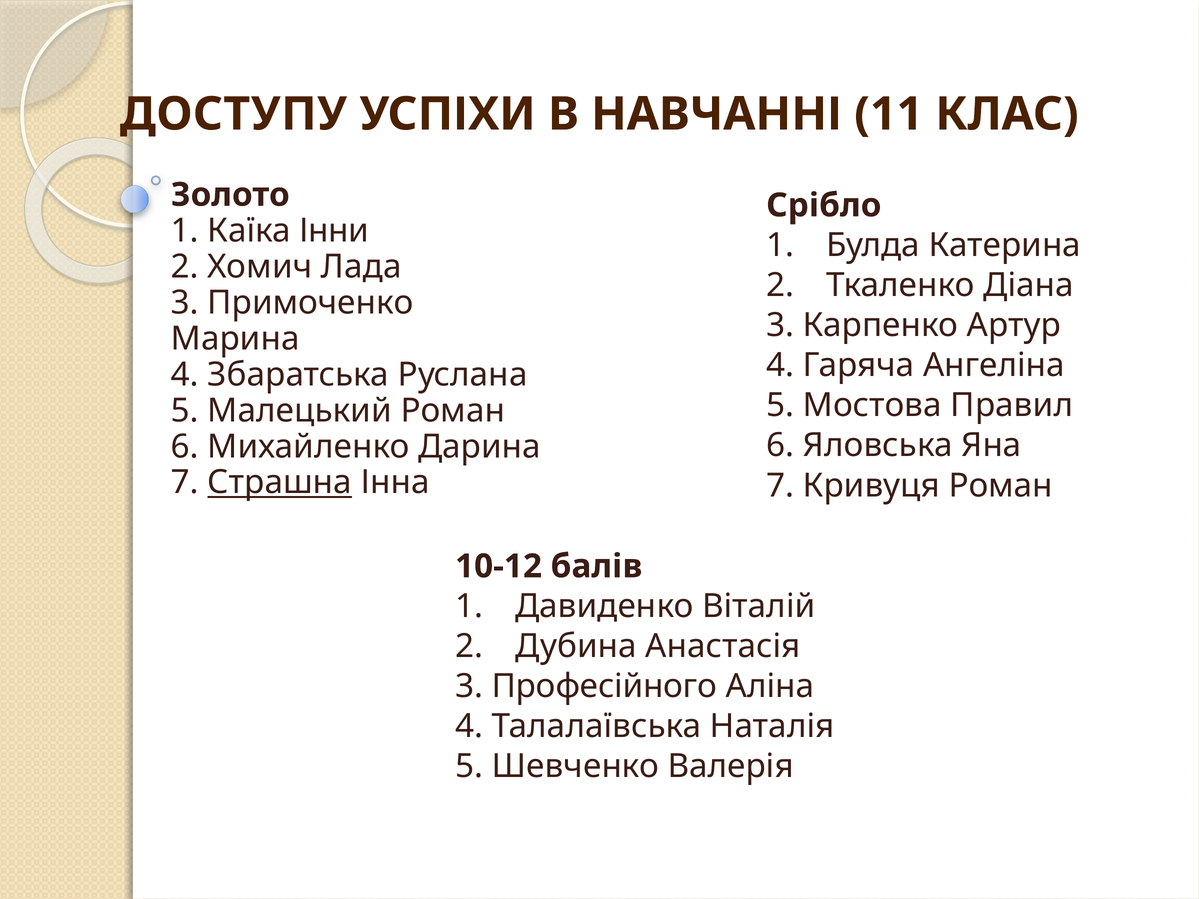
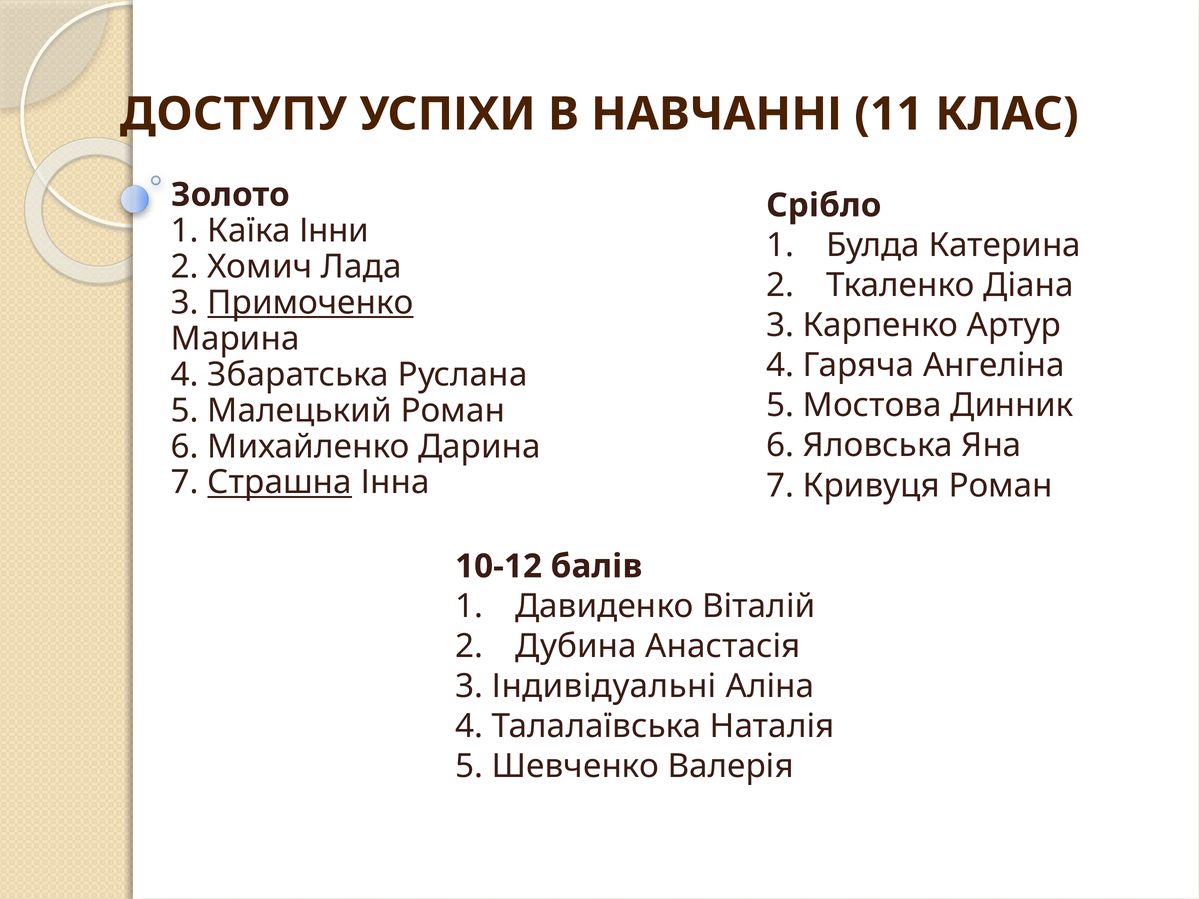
Примоченко underline: none -> present
Правил: Правил -> Динник
Професійного: Професійного -> Індивідуальні
